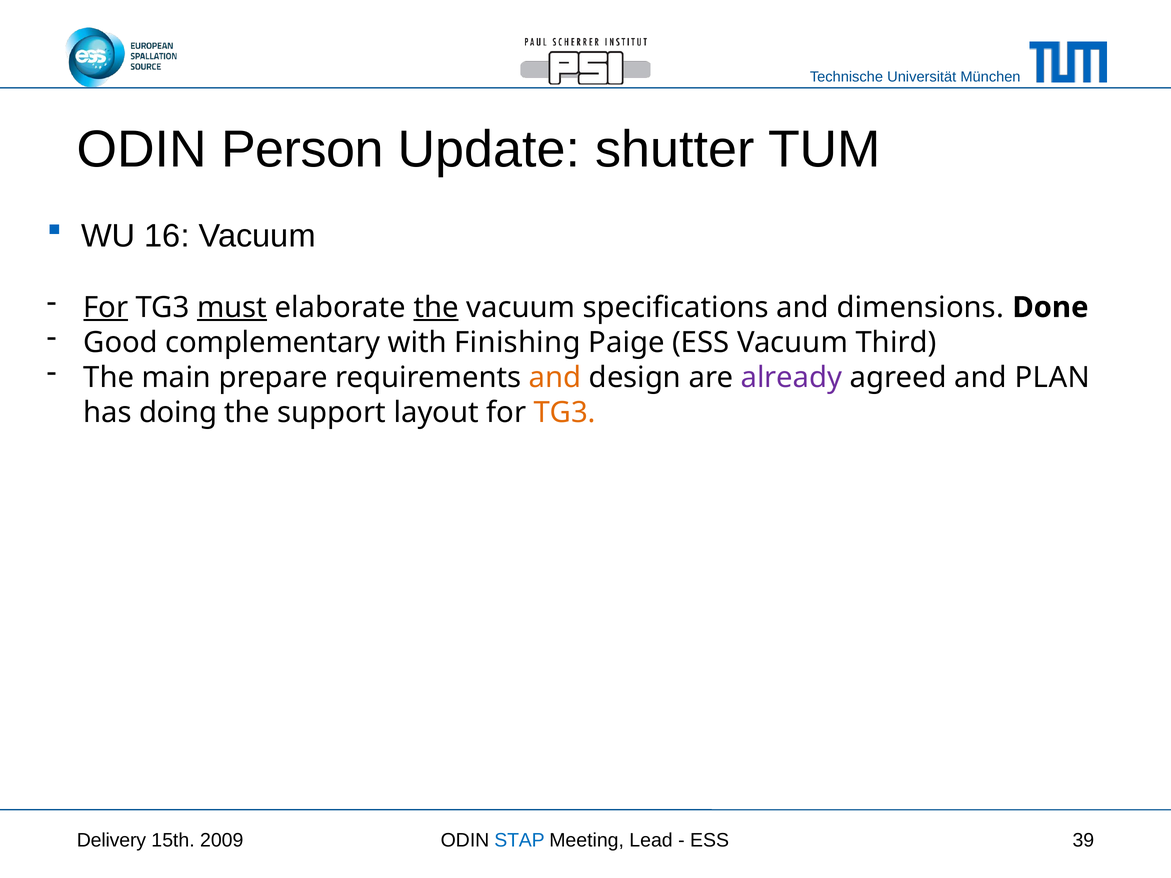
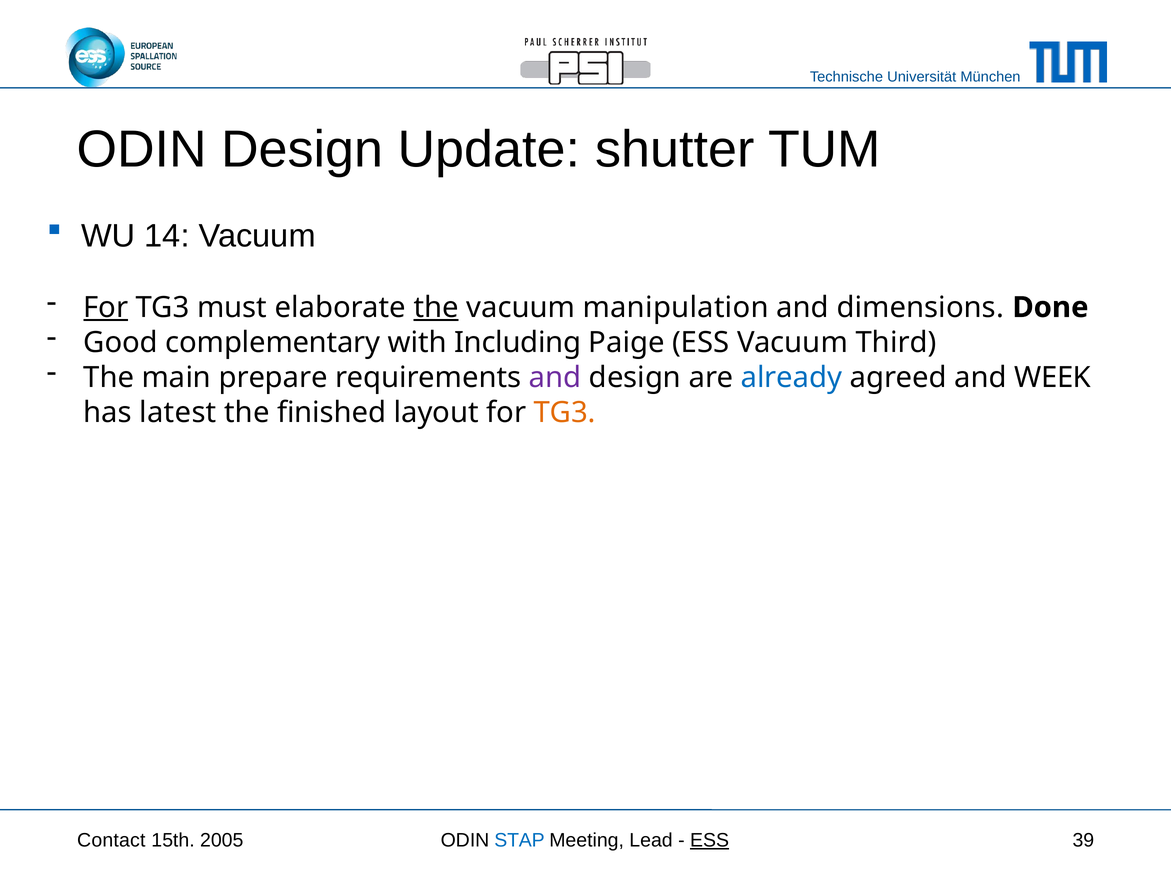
ODIN Person: Person -> Design
16: 16 -> 14
must underline: present -> none
specifications: specifications -> manipulation
Finishing: Finishing -> Including
and at (555, 378) colour: orange -> purple
already colour: purple -> blue
PLAN: PLAN -> WEEK
doing: doing -> latest
support: support -> finished
Delivery: Delivery -> Contact
2009: 2009 -> 2005
ESS at (710, 841) underline: none -> present
